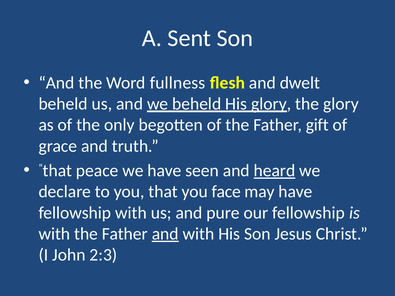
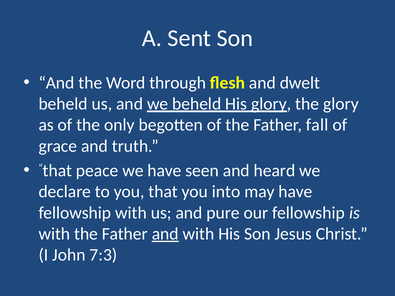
fullness: fullness -> through
gift: gift -> fall
heard underline: present -> none
face: face -> into
2:3: 2:3 -> 7:3
